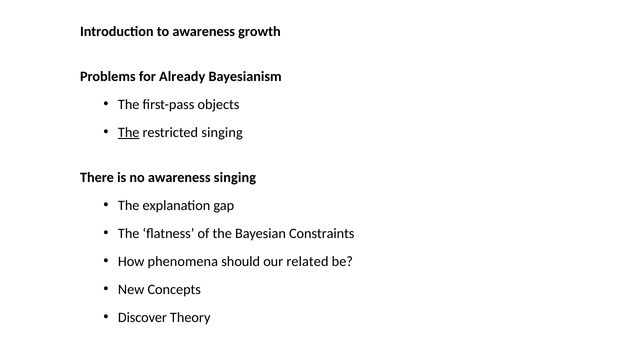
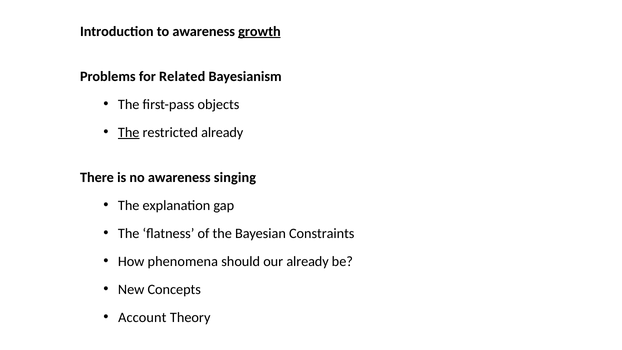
growth underline: none -> present
Already: Already -> Related
restricted singing: singing -> already
our related: related -> already
Discover: Discover -> Account
